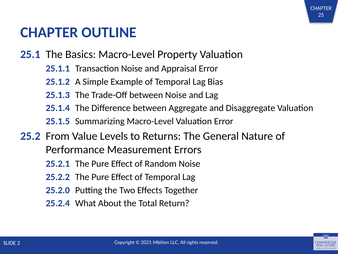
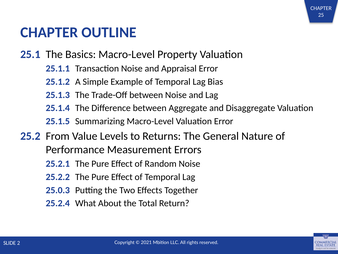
25.2.0: 25.2.0 -> 25.0.3
